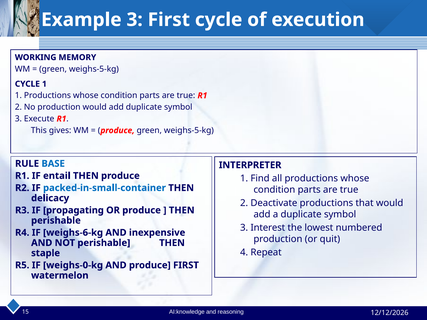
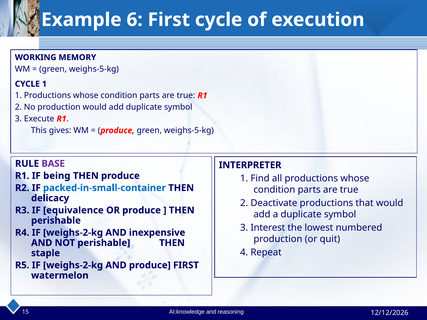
Example 3: 3 -> 6
BASE colour: blue -> purple
entail: entail -> being
propagating: propagating -> equivalence
R4 IF weighs-6-kg: weighs-6-kg -> weighs-2-kg
R5 IF weighs-0-kg: weighs-0-kg -> weighs-2-kg
